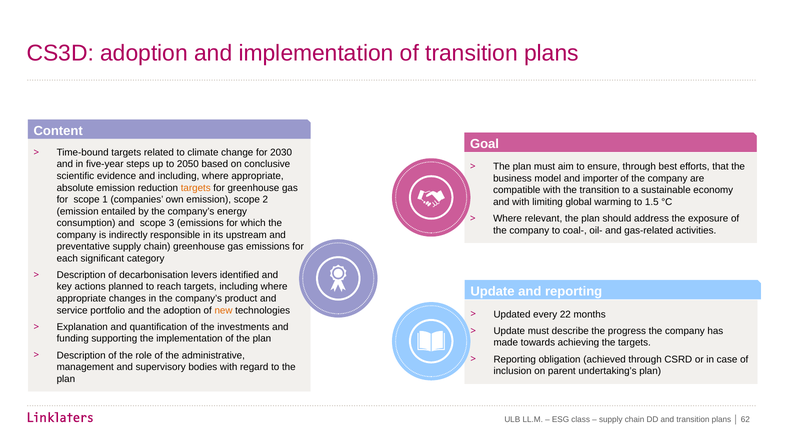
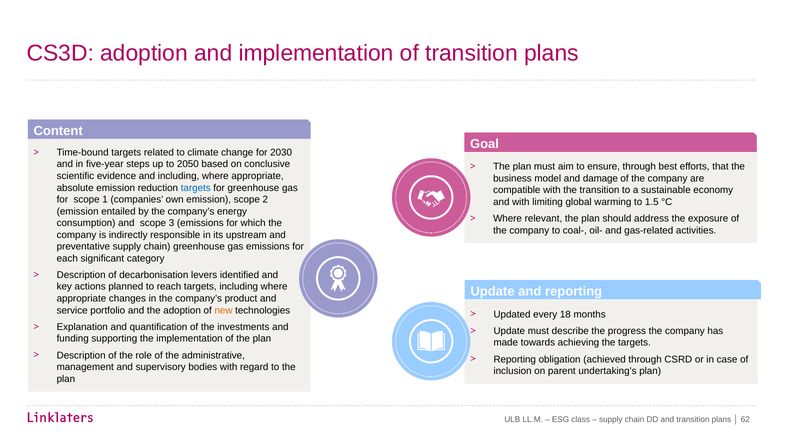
importer: importer -> damage
targets at (196, 188) colour: orange -> blue
22: 22 -> 18
